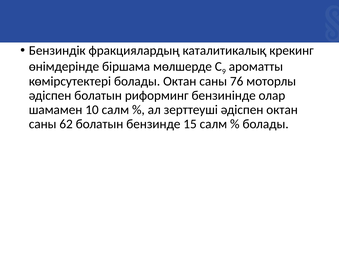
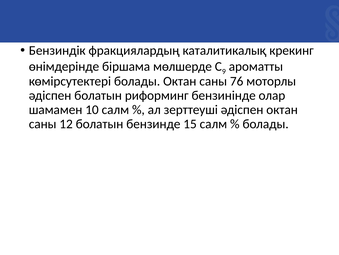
62: 62 -> 12
